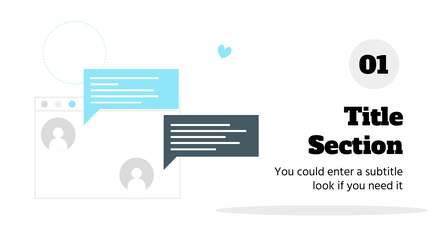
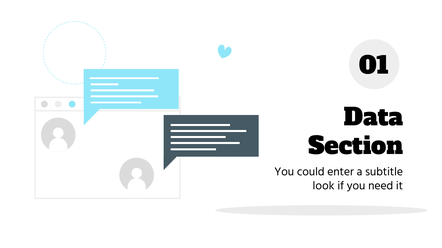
Title: Title -> Data
